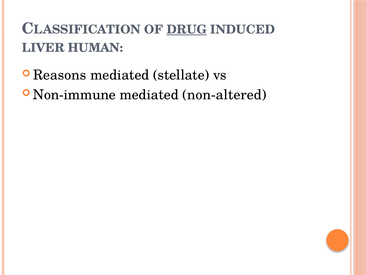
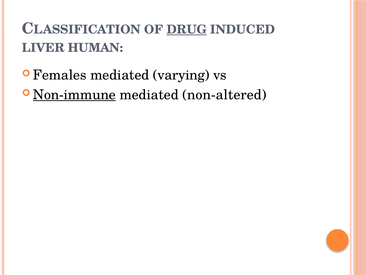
Reasons: Reasons -> Females
stellate: stellate -> varying
Non-immune underline: none -> present
